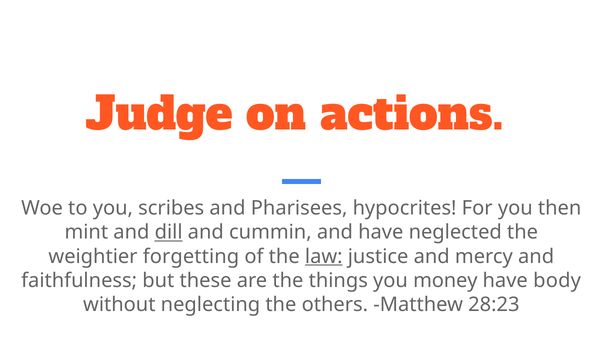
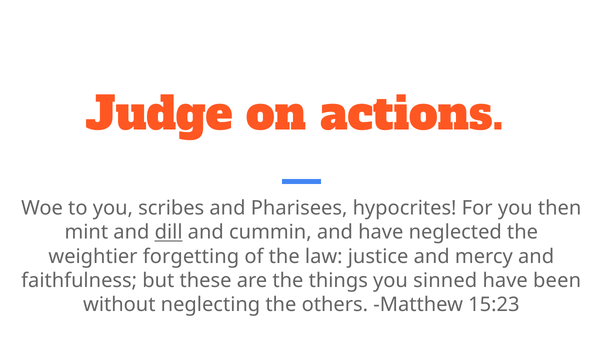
law underline: present -> none
money: money -> sinned
body: body -> been
28:23: 28:23 -> 15:23
